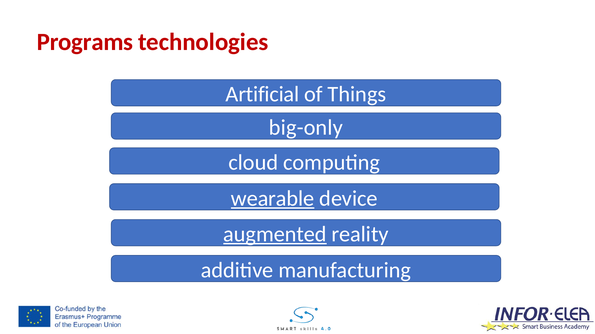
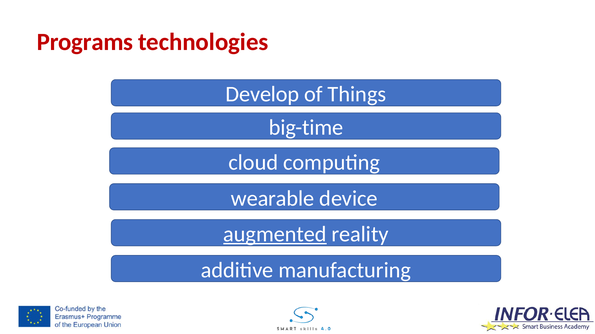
Artificial: Artificial -> Develop
big-only: big-only -> big-time
wearable underline: present -> none
